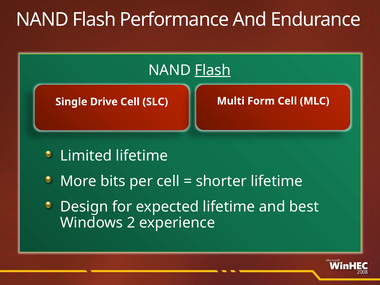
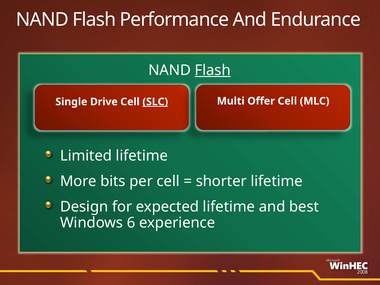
SLC underline: none -> present
Form: Form -> Offer
2: 2 -> 6
